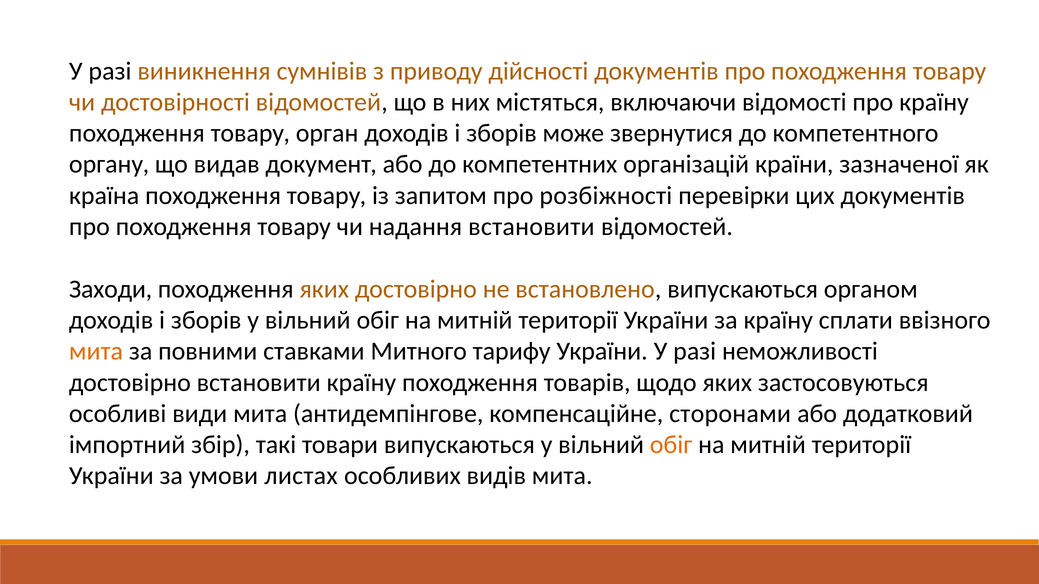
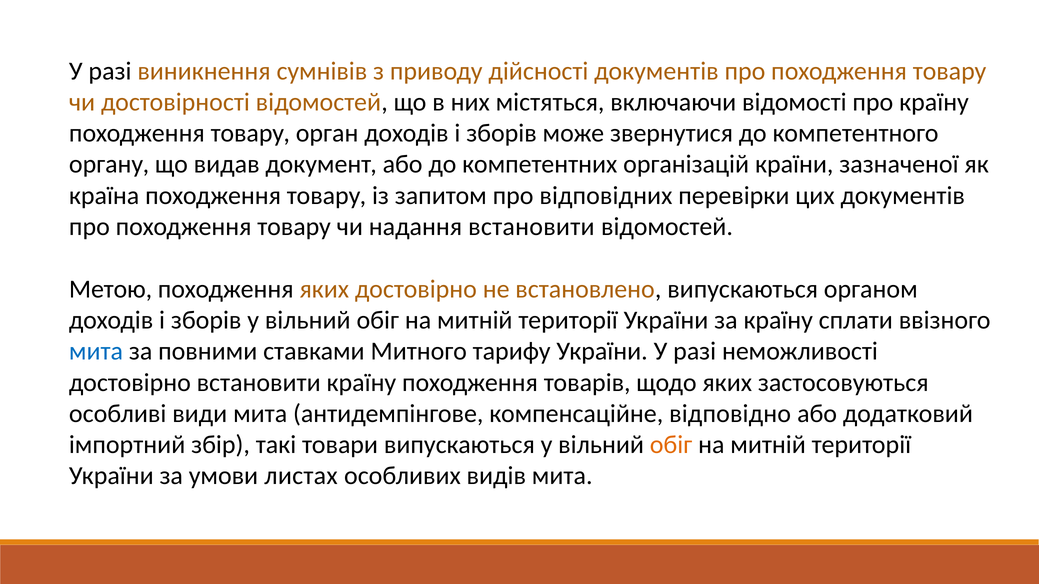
розбіжності: розбіжності -> відповідних
Заходи: Заходи -> Метою
мита at (96, 352) colour: orange -> blue
сторонами: сторонами -> відповідно
